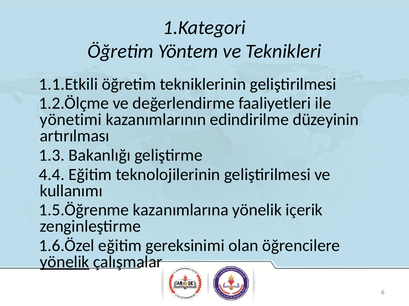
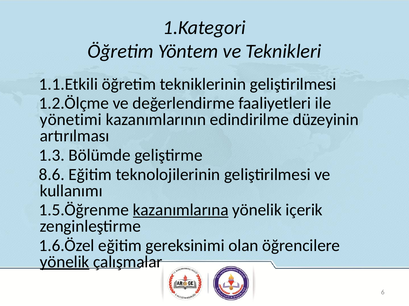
Bakanlığı: Bakanlığı -> Bölümde
4.4: 4.4 -> 8.6
kazanımlarına underline: none -> present
